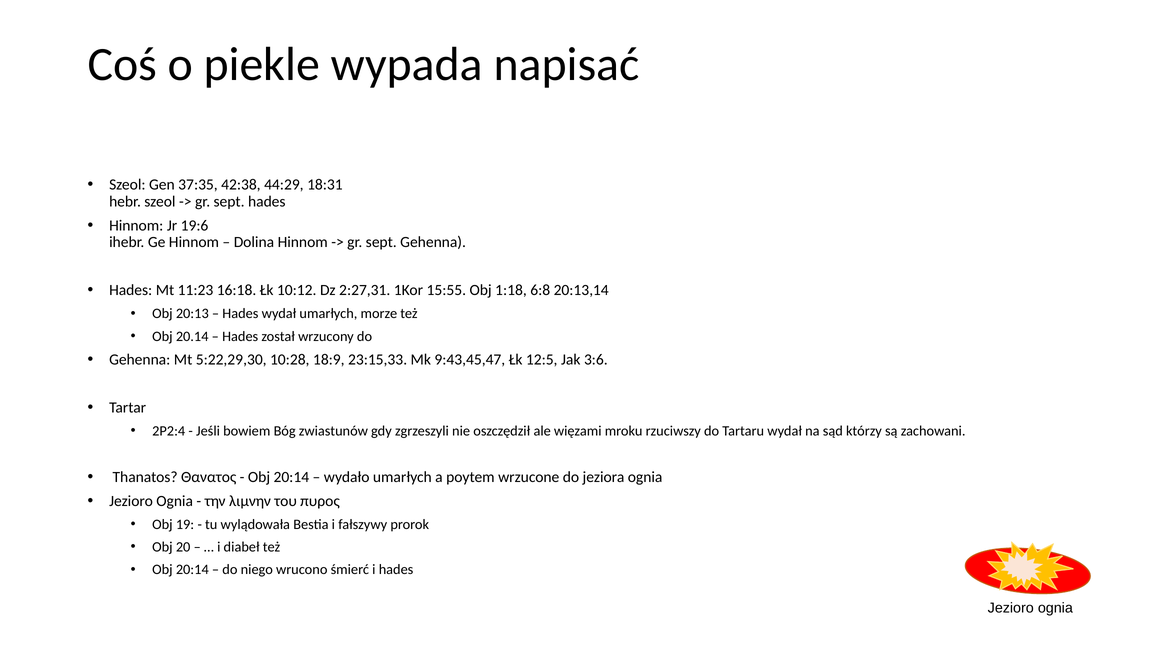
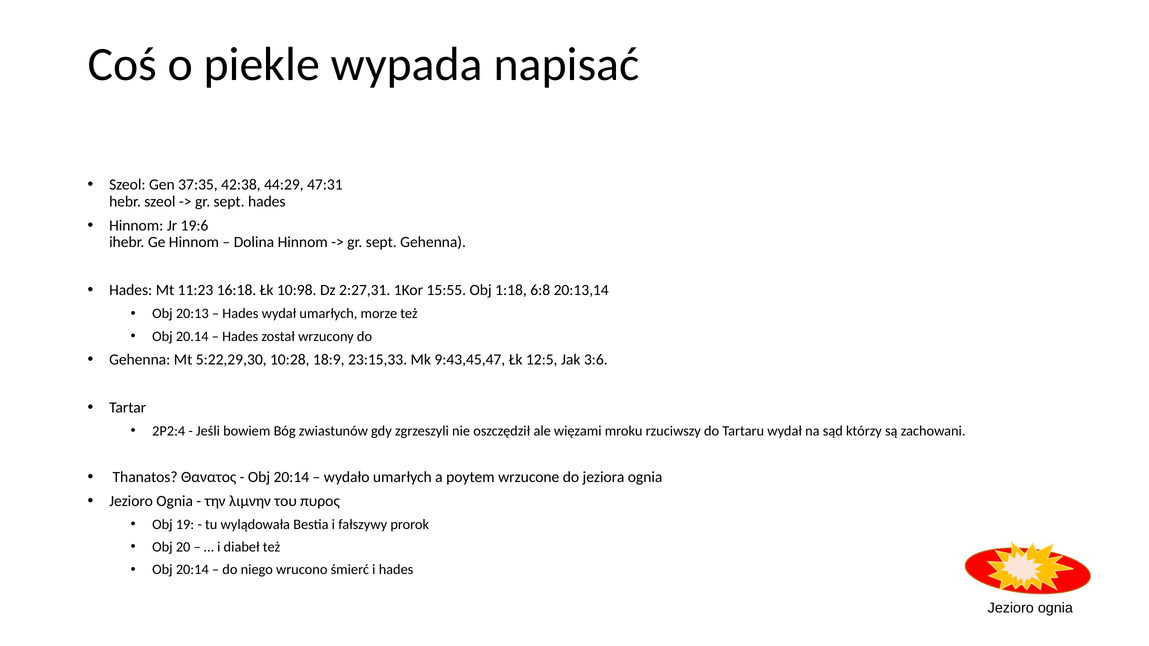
18:31: 18:31 -> 47:31
10:12: 10:12 -> 10:98
